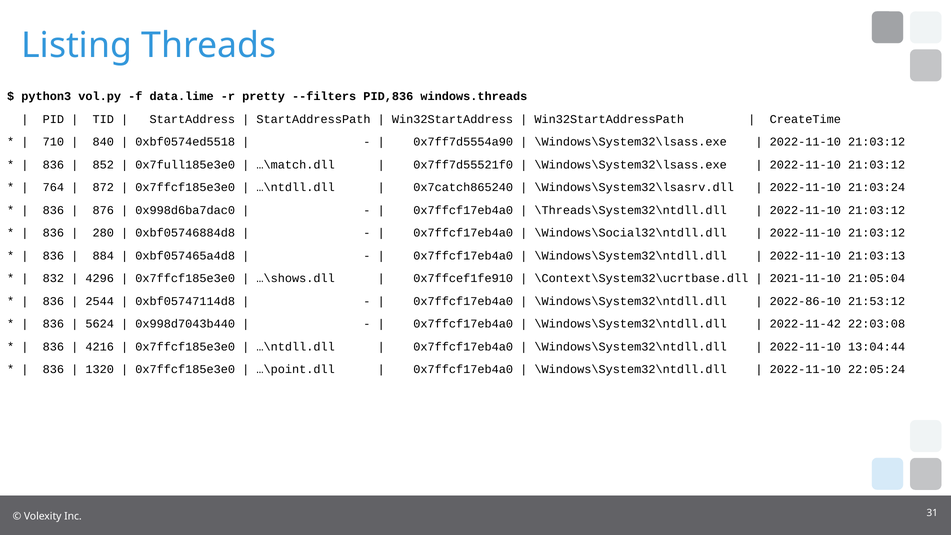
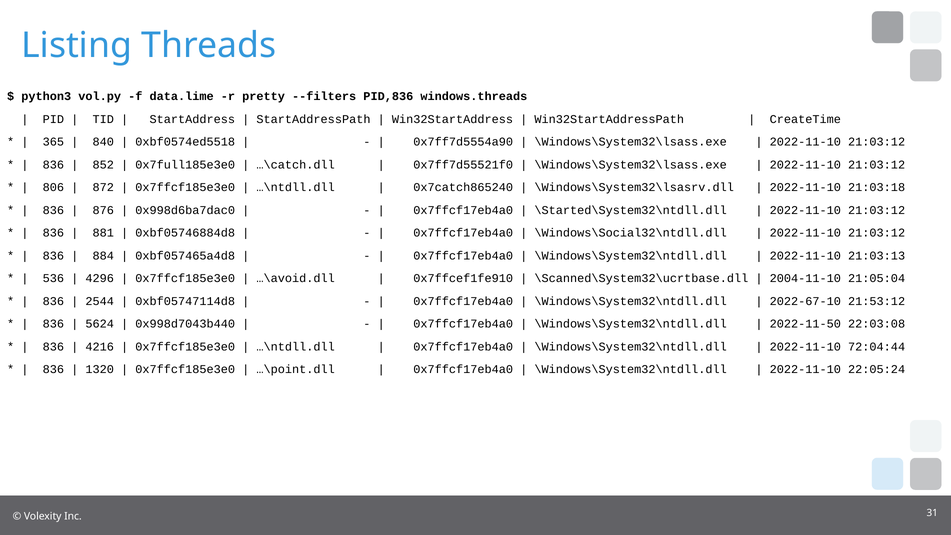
710: 710 -> 365
…\match.dll: …\match.dll -> …\catch.dll
764: 764 -> 806
21:03:24: 21:03:24 -> 21:03:18
\Threads\System32\ntdll.dll: \Threads\System32\ntdll.dll -> \Started\System32\ntdll.dll
280: 280 -> 881
832: 832 -> 536
…\shows.dll: …\shows.dll -> …\avoid.dll
\Context\System32\ucrtbase.dll: \Context\System32\ucrtbase.dll -> \Scanned\System32\ucrtbase.dll
2021-11-10: 2021-11-10 -> 2004-11-10
2022-86-10: 2022-86-10 -> 2022-67-10
2022-11-42: 2022-11-42 -> 2022-11-50
13:04:44: 13:04:44 -> 72:04:44
